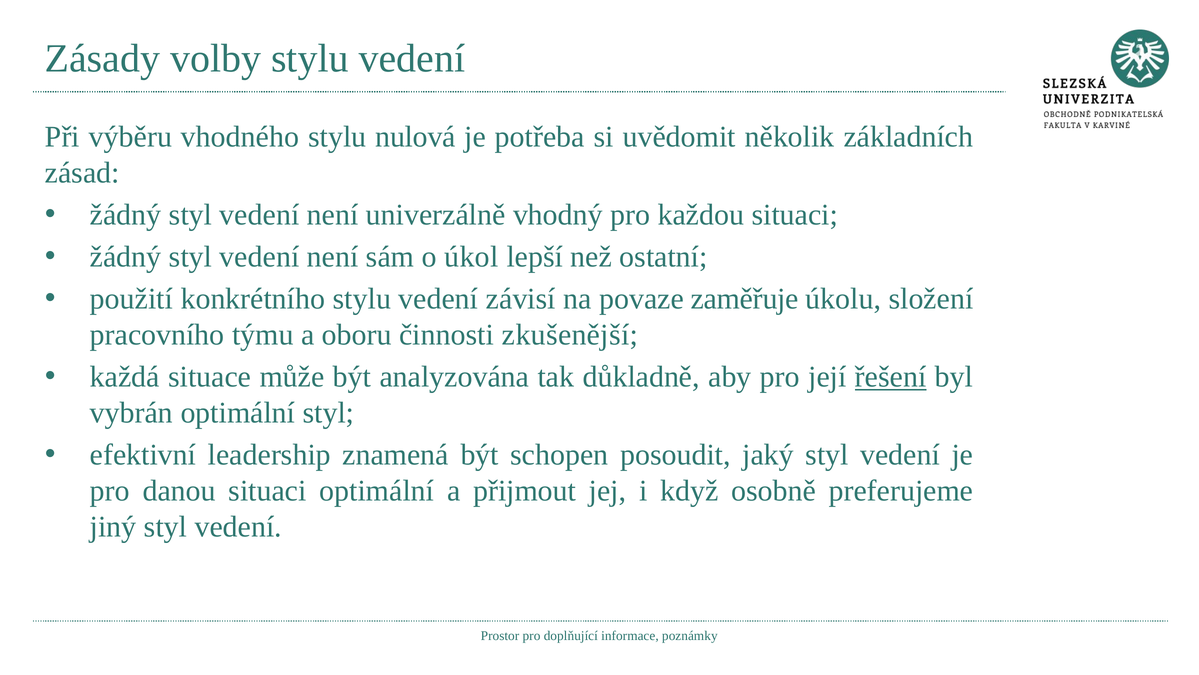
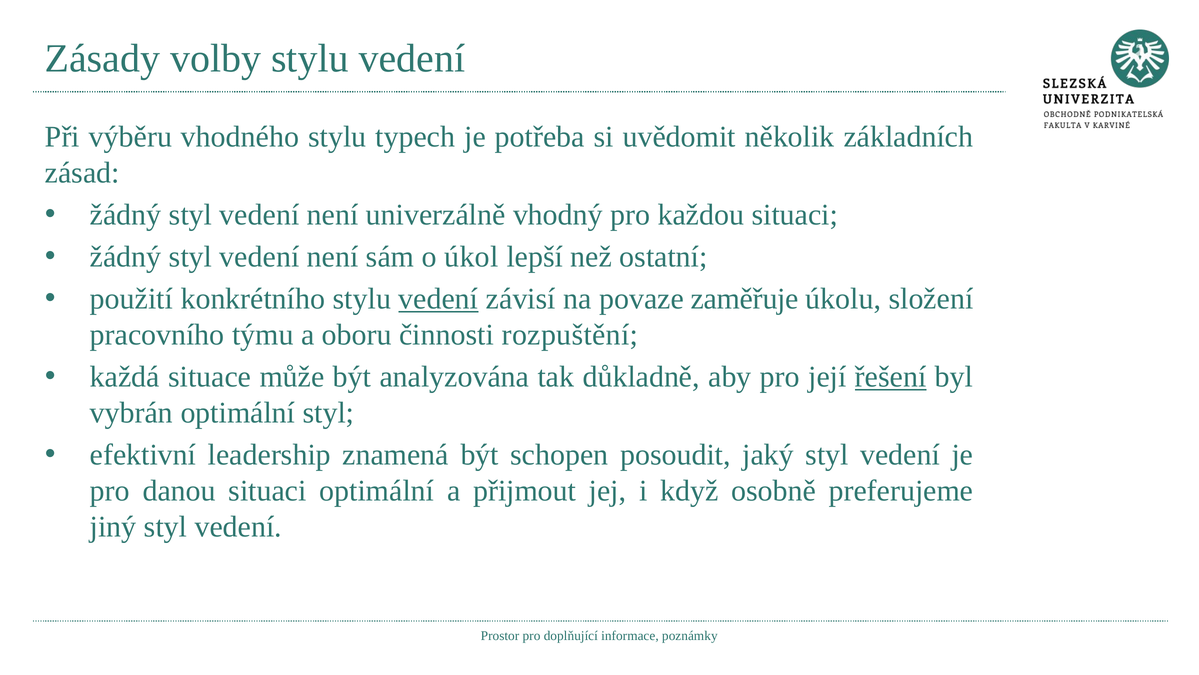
nulová: nulová -> typech
vedení at (438, 299) underline: none -> present
zkušenější: zkušenější -> rozpuštění
